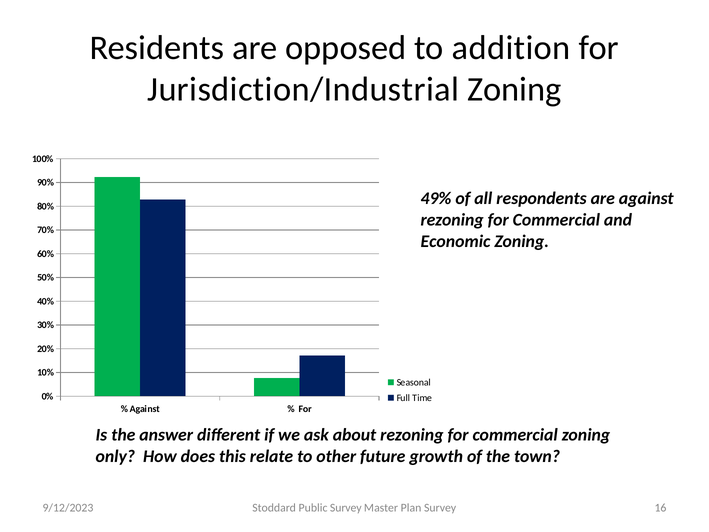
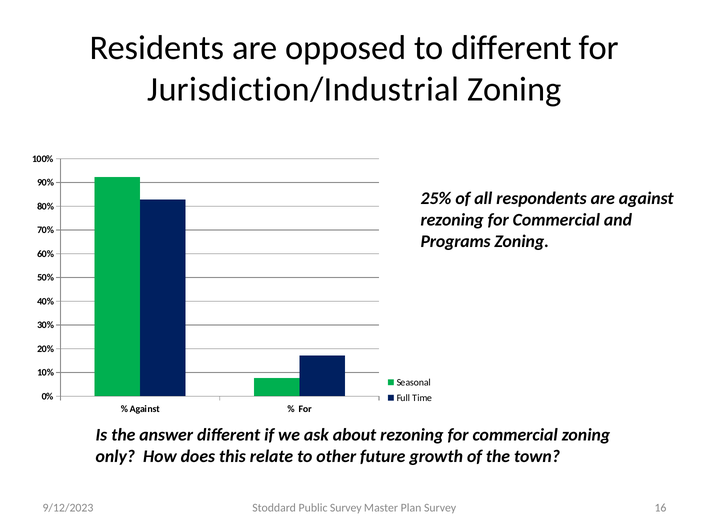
to addition: addition -> different
49%: 49% -> 25%
Economic: Economic -> Programs
